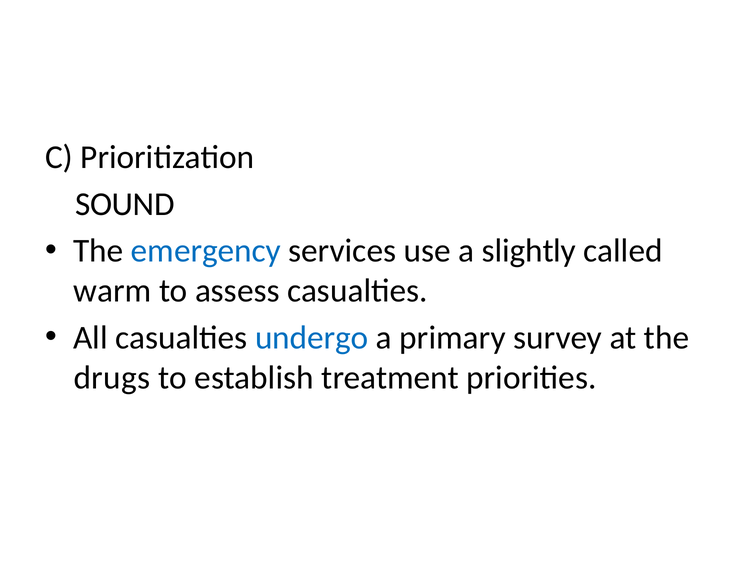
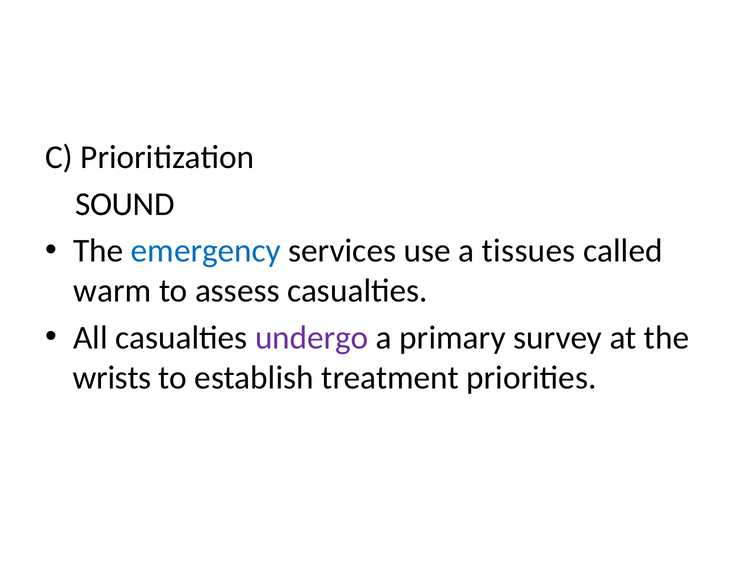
slightly: slightly -> tissues
undergo colour: blue -> purple
drugs: drugs -> wrists
